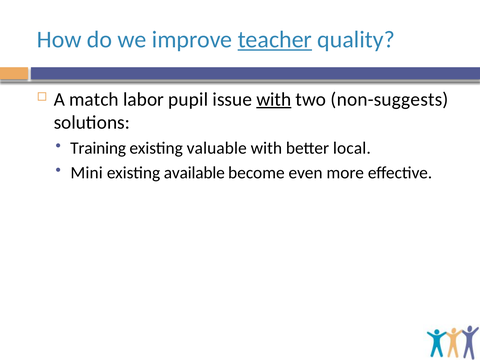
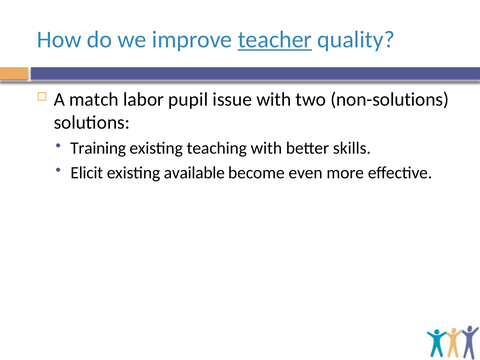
with at (274, 99) underline: present -> none
non-suggests: non-suggests -> non-solutions
valuable: valuable -> teaching
local: local -> skills
Mini: Mini -> Elicit
